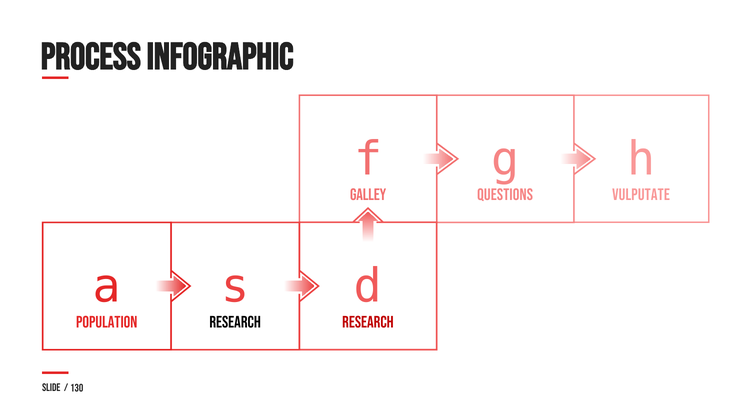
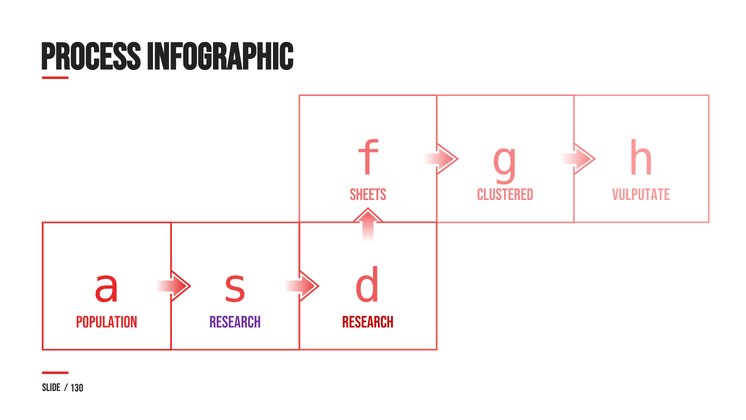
Galley: Galley -> Sheets
Questions: Questions -> Clustered
Research at (235, 322) colour: black -> purple
